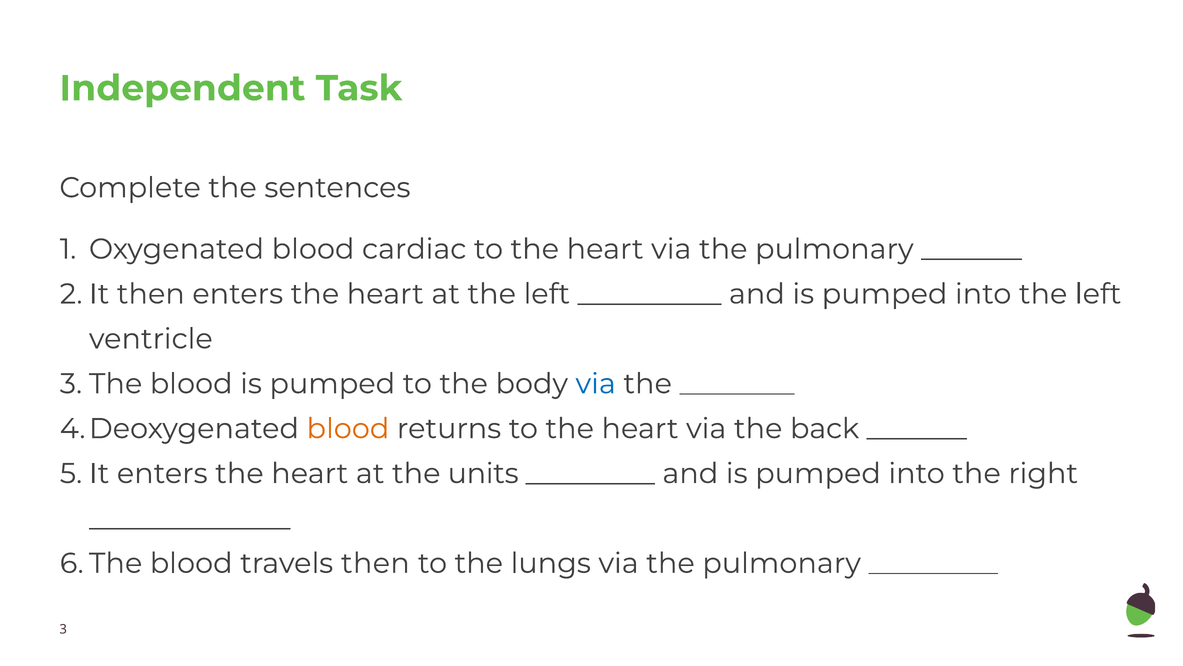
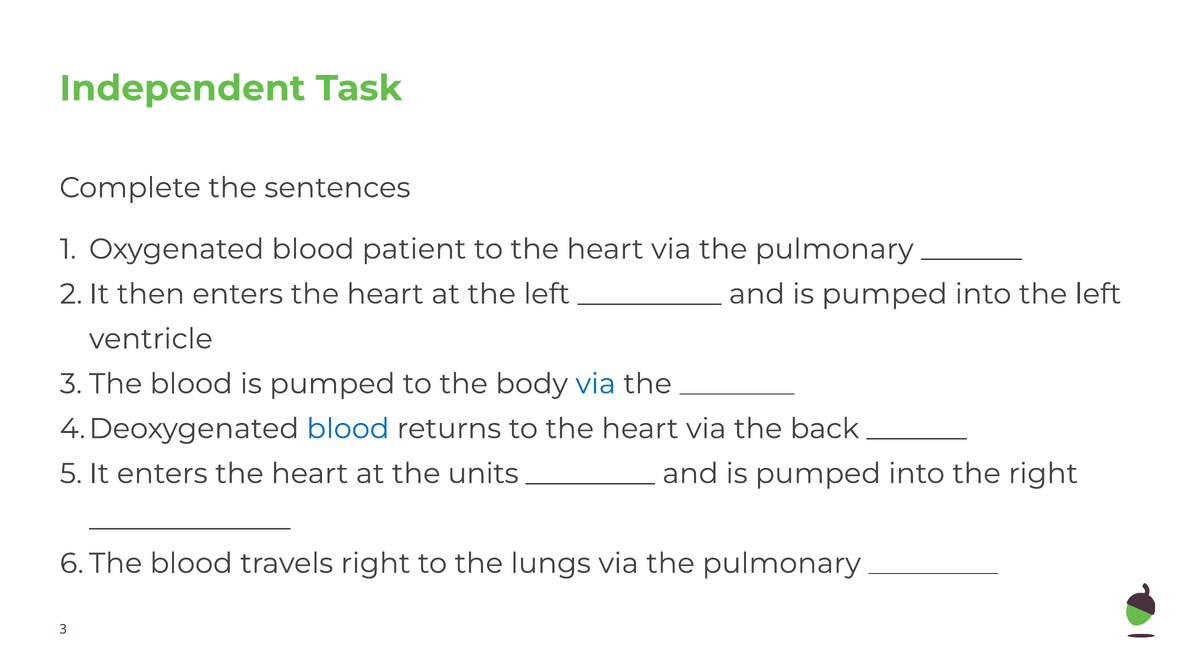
cardiac: cardiac -> patient
blood at (348, 428) colour: orange -> blue
travels then: then -> right
